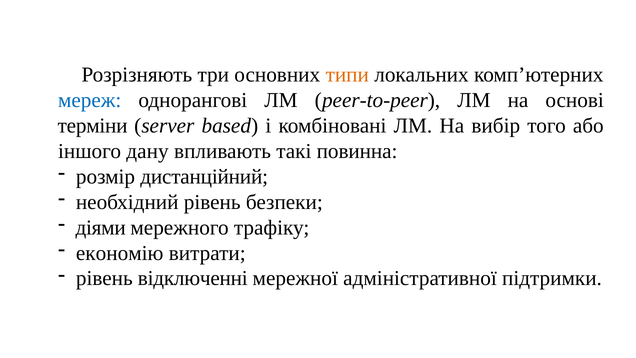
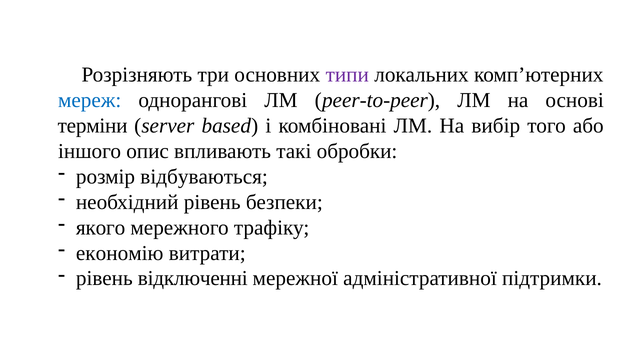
типи colour: orange -> purple
дану: дану -> опис
повинна: повинна -> обробки
дистанційний: дистанційний -> відбуваються
діями: діями -> якого
